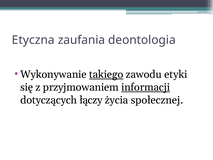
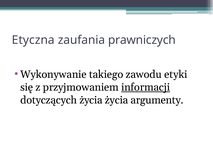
deontologia: deontologia -> prawniczych
takiego underline: present -> none
dotyczących łączy: łączy -> życia
społecznej: społecznej -> argumenty
